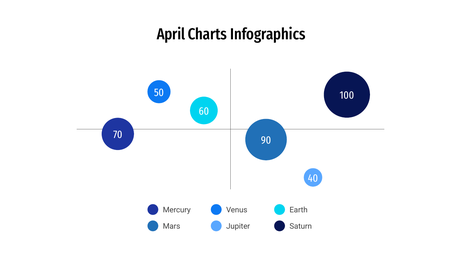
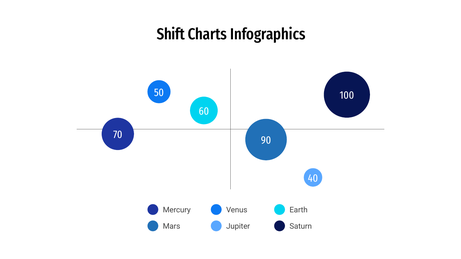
April: April -> Shift
